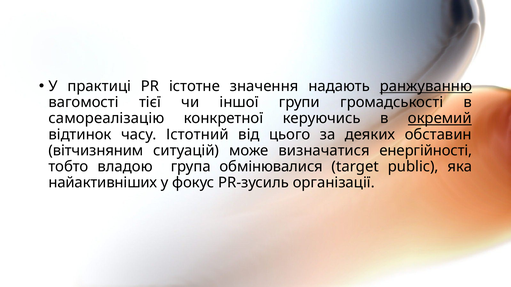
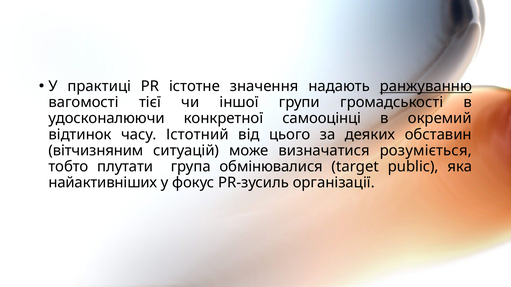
самореалізацію: самореалізацію -> удосконалюючи
керуючись: керуючись -> самооцінці
окремий underline: present -> none
енергійності: енергійності -> розуміється
владою: владою -> плутати
